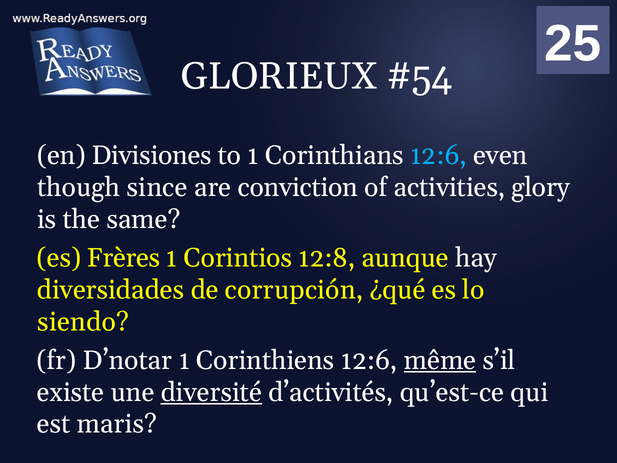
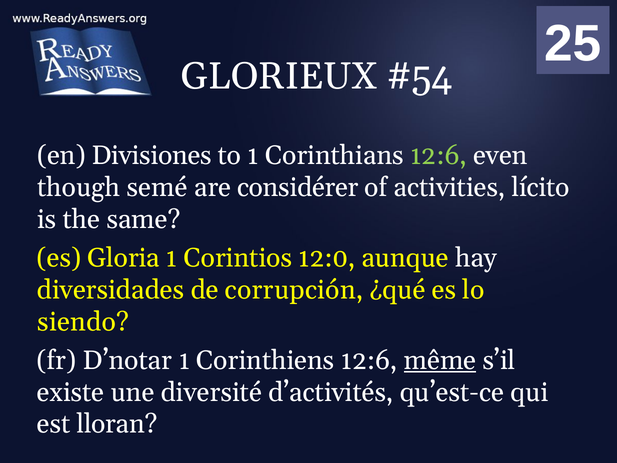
12:6 at (438, 155) colour: light blue -> light green
since: since -> semé
conviction: conviction -> considérer
glory: glory -> lícito
Frères: Frères -> Gloria
12:8: 12:8 -> 12:0
diversité underline: present -> none
maris: maris -> lloran
